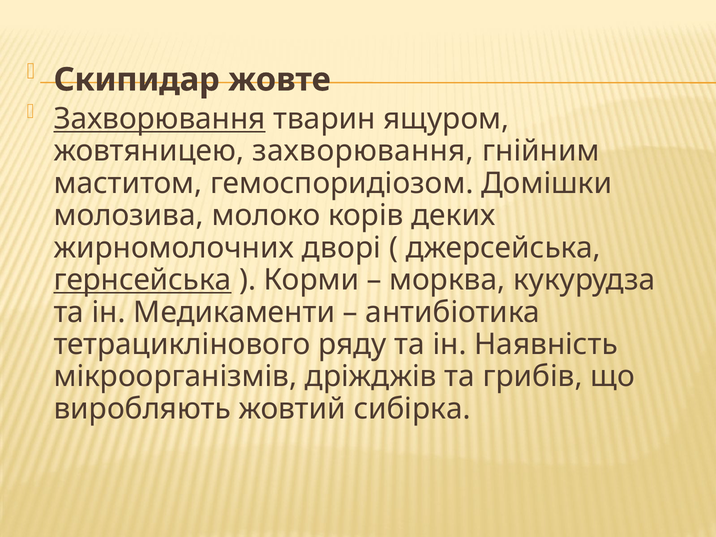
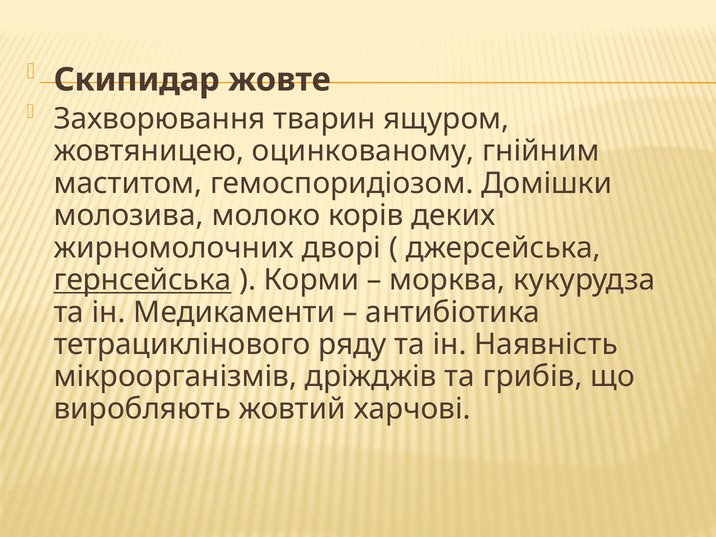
Захворювання at (160, 119) underline: present -> none
жовтяницею захворювання: захворювання -> оцинкованому
сибірка: сибірка -> харчові
